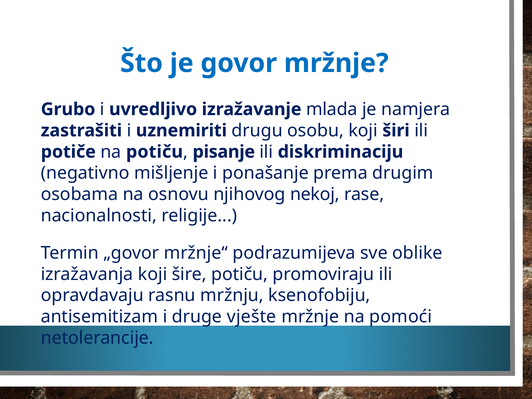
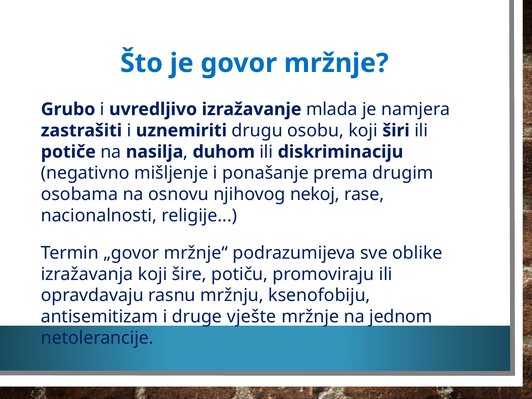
na potiču: potiču -> nasilja
pisanje: pisanje -> duhom
pomoći: pomoći -> jednom
